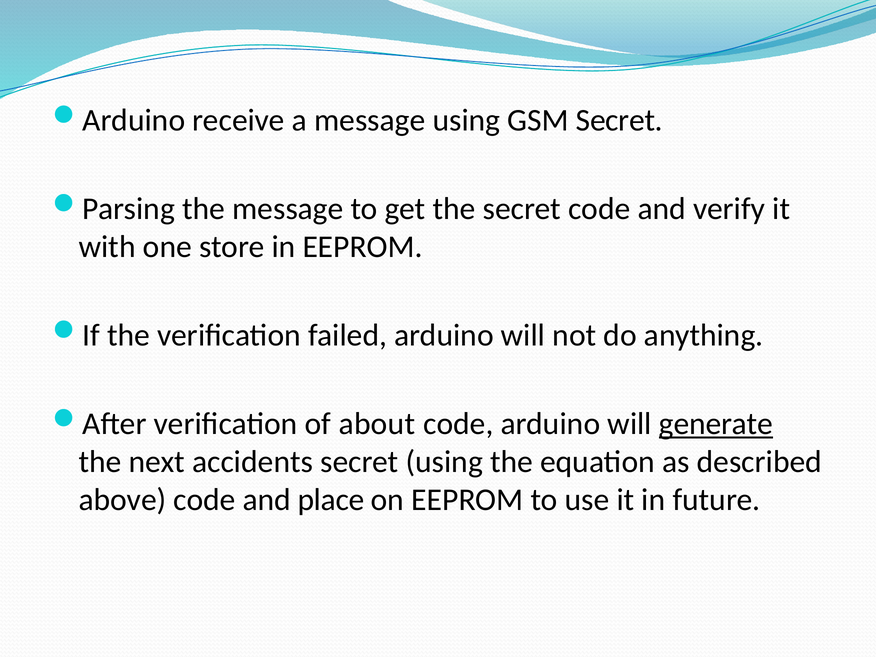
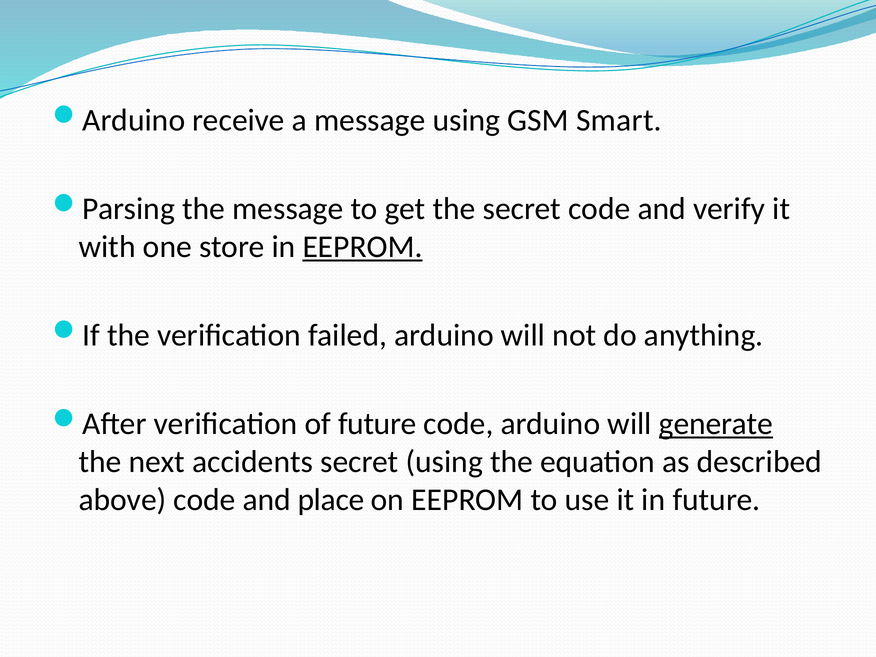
GSM Secret: Secret -> Smart
EEPROM at (363, 247) underline: none -> present
of about: about -> future
